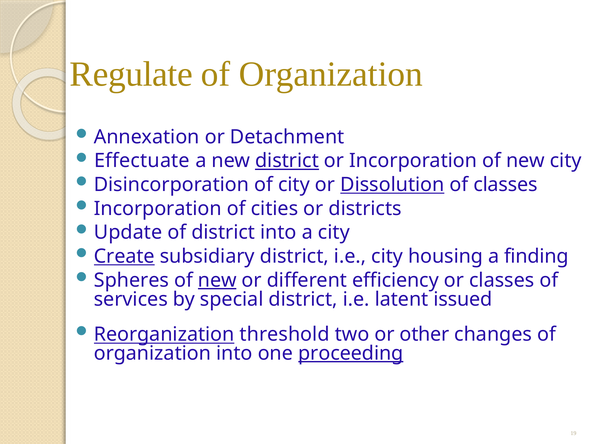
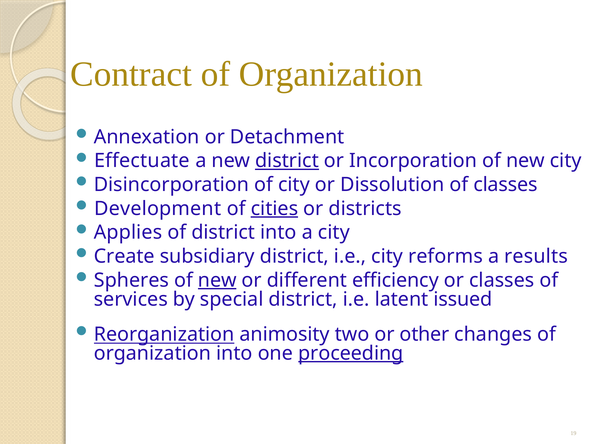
Regulate: Regulate -> Contract
Dissolution underline: present -> none
Incorporation at (158, 209): Incorporation -> Development
cities underline: none -> present
Update: Update -> Applies
Create underline: present -> none
housing: housing -> reforms
finding: finding -> results
threshold: threshold -> animosity
